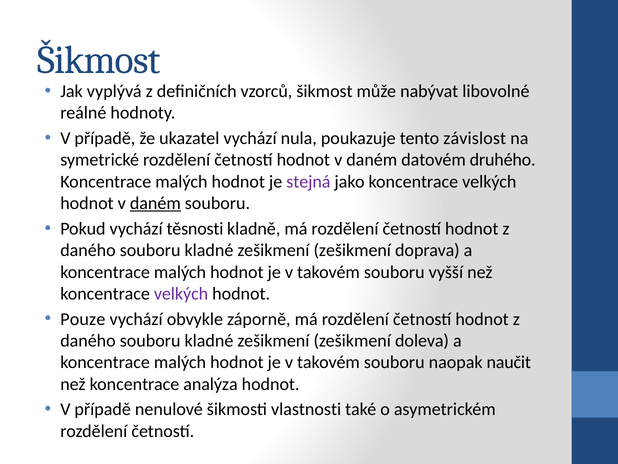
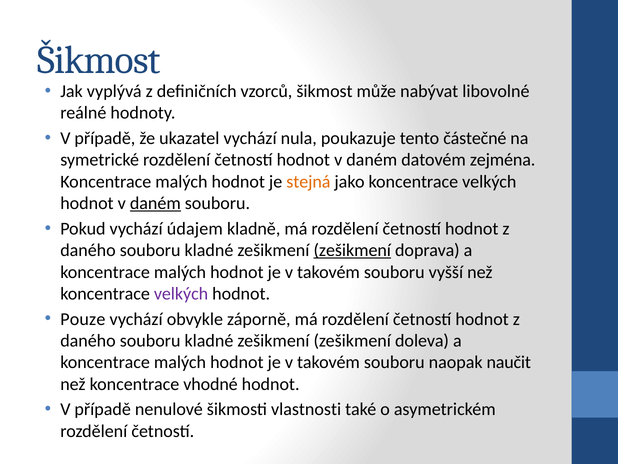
závislost: závislost -> částečné
druhého: druhého -> zejména
stejná colour: purple -> orange
těsnosti: těsnosti -> údajem
zešikmení at (352, 250) underline: none -> present
analýza: analýza -> vhodné
